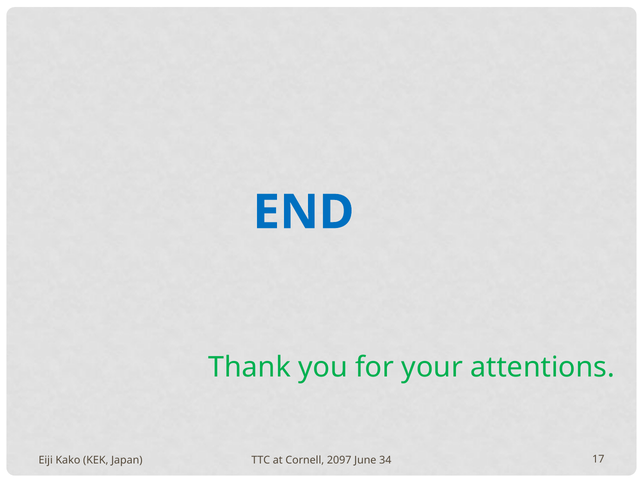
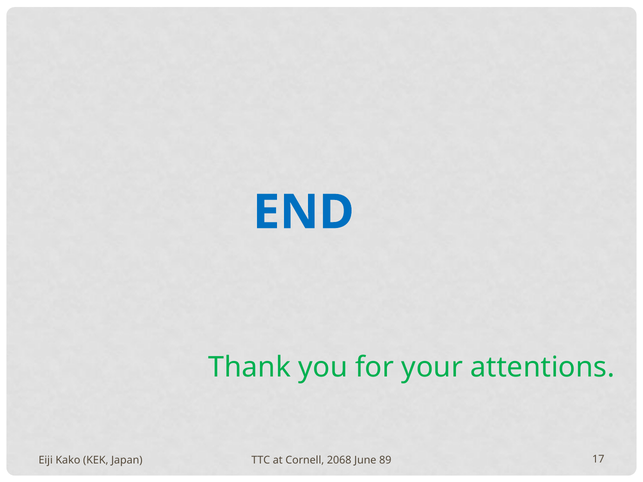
2097: 2097 -> 2068
34: 34 -> 89
